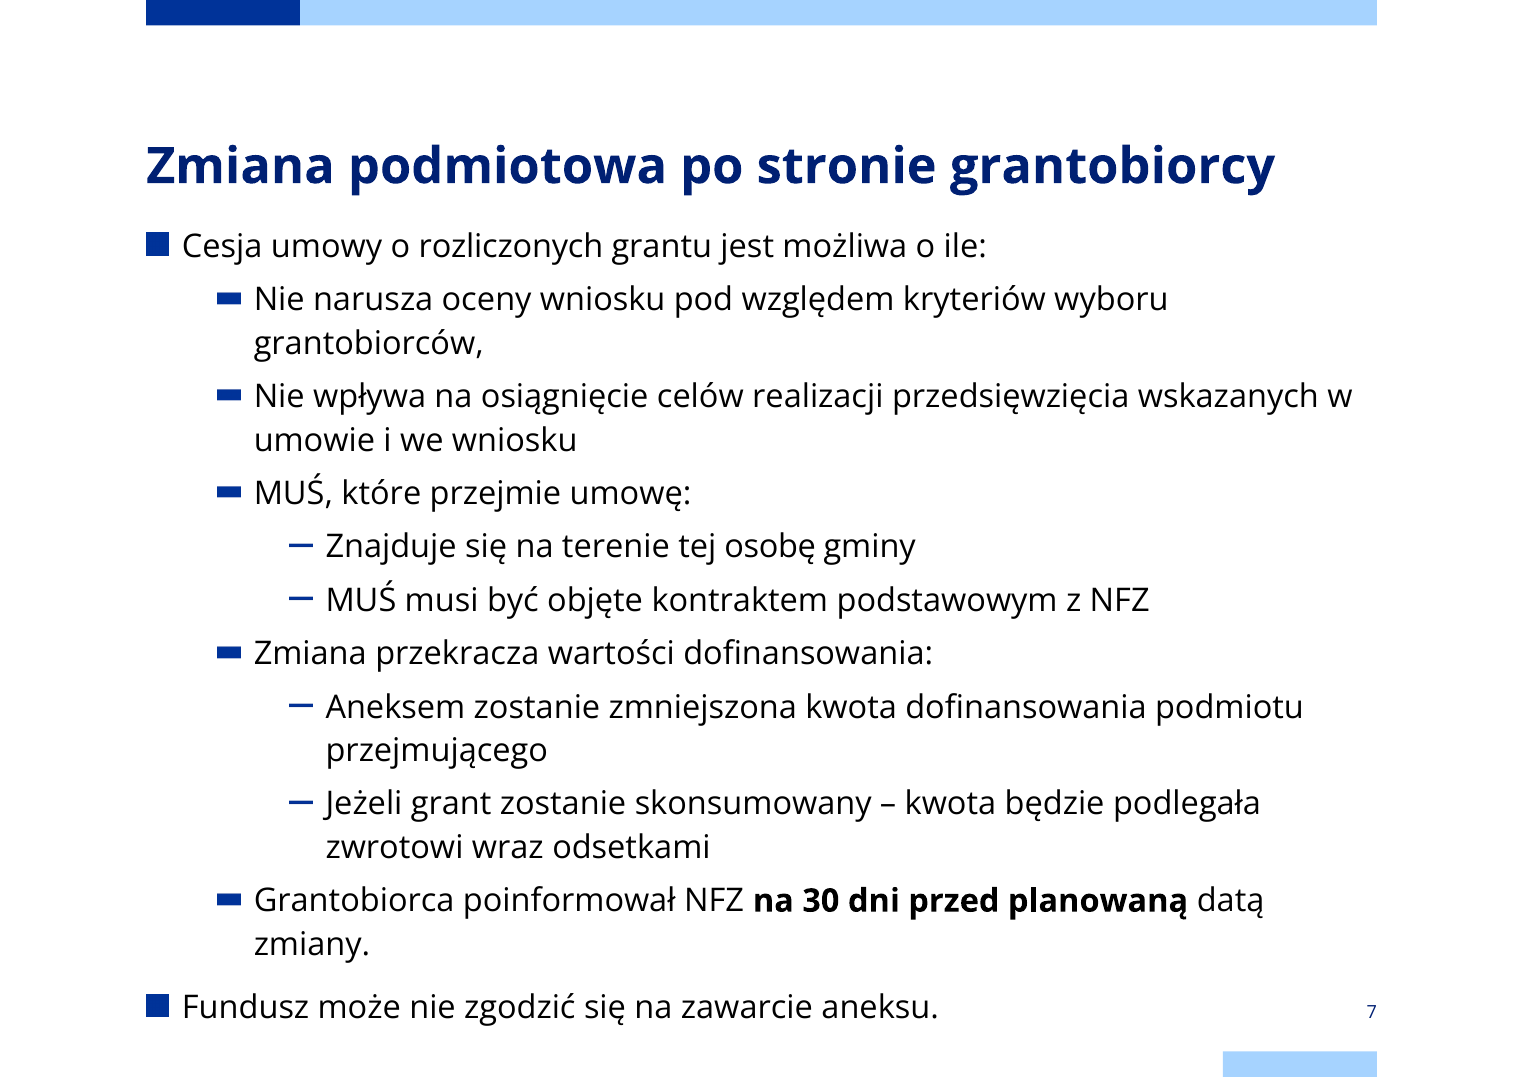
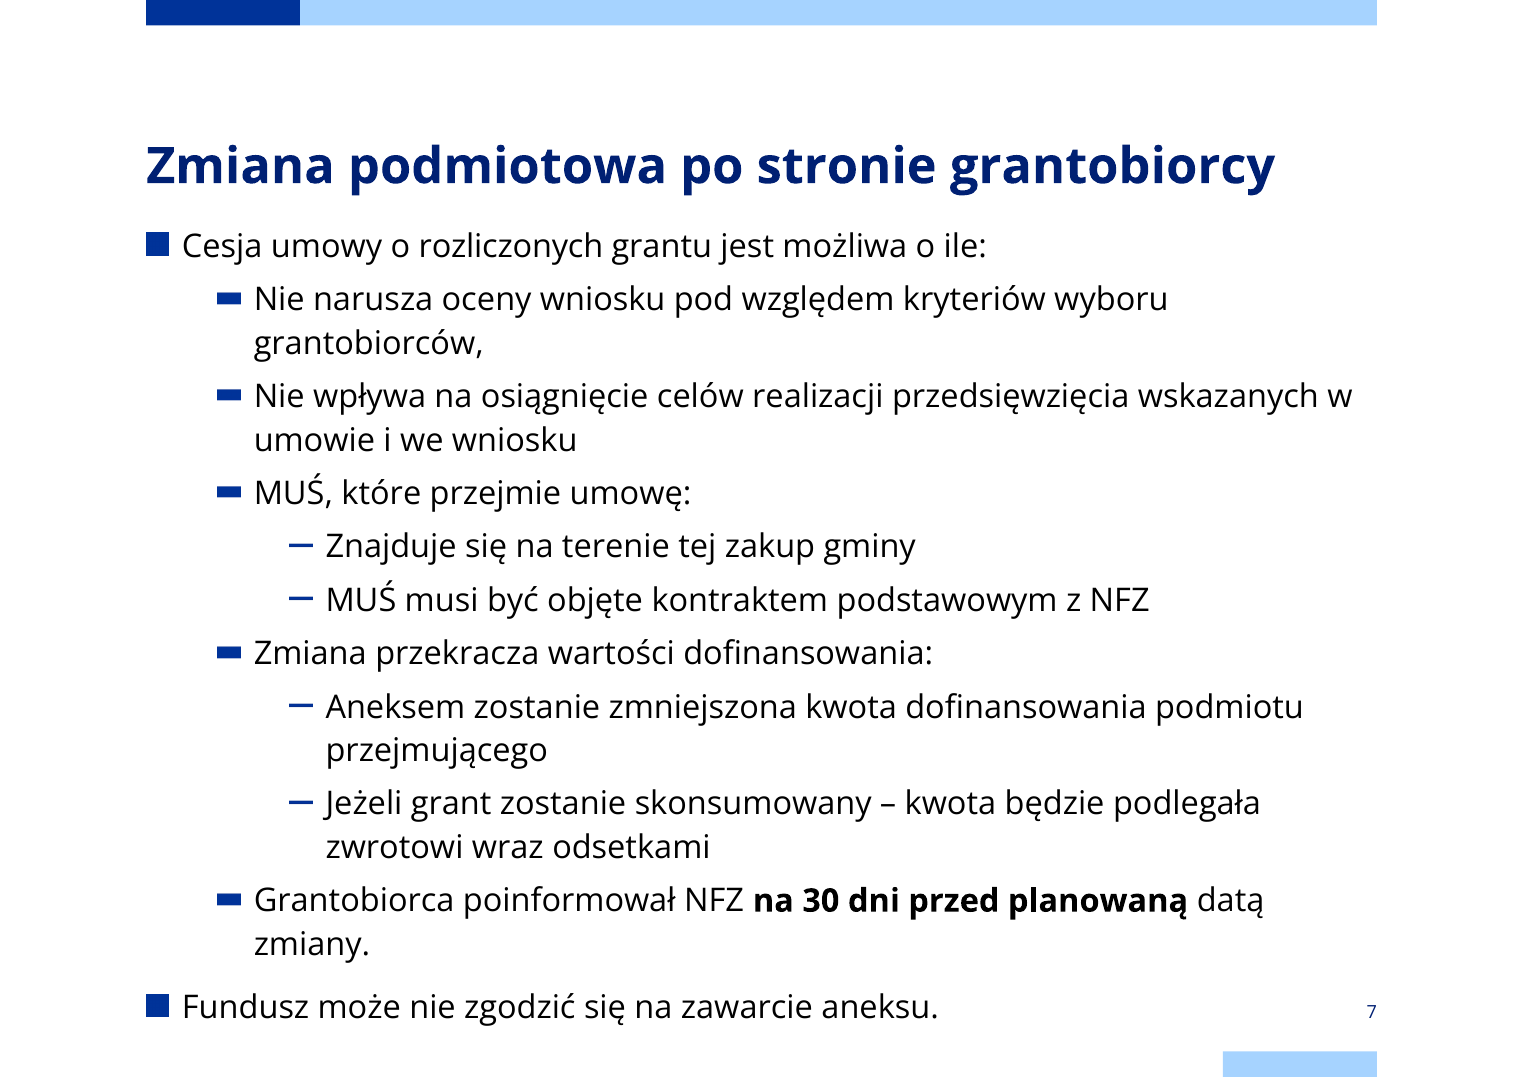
osobę: osobę -> zakup
